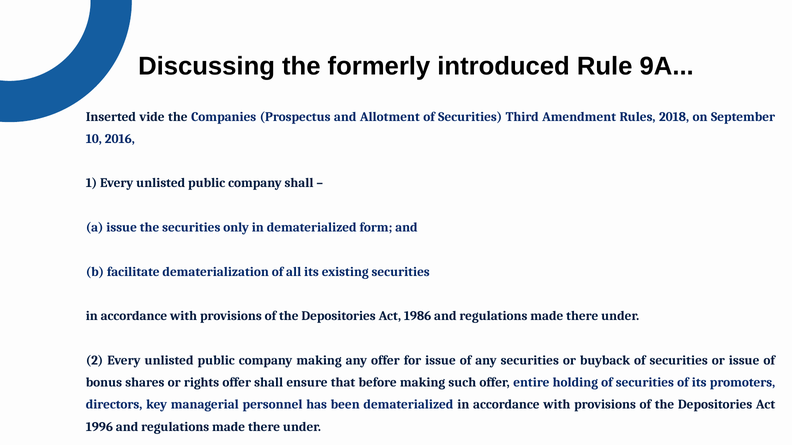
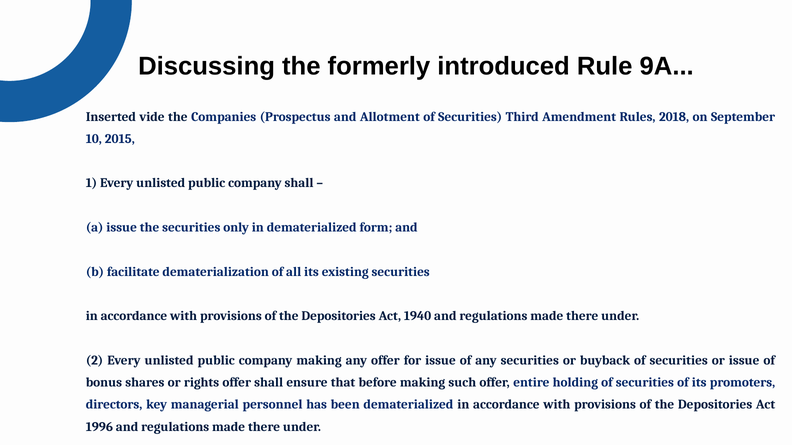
2016: 2016 -> 2015
1986: 1986 -> 1940
